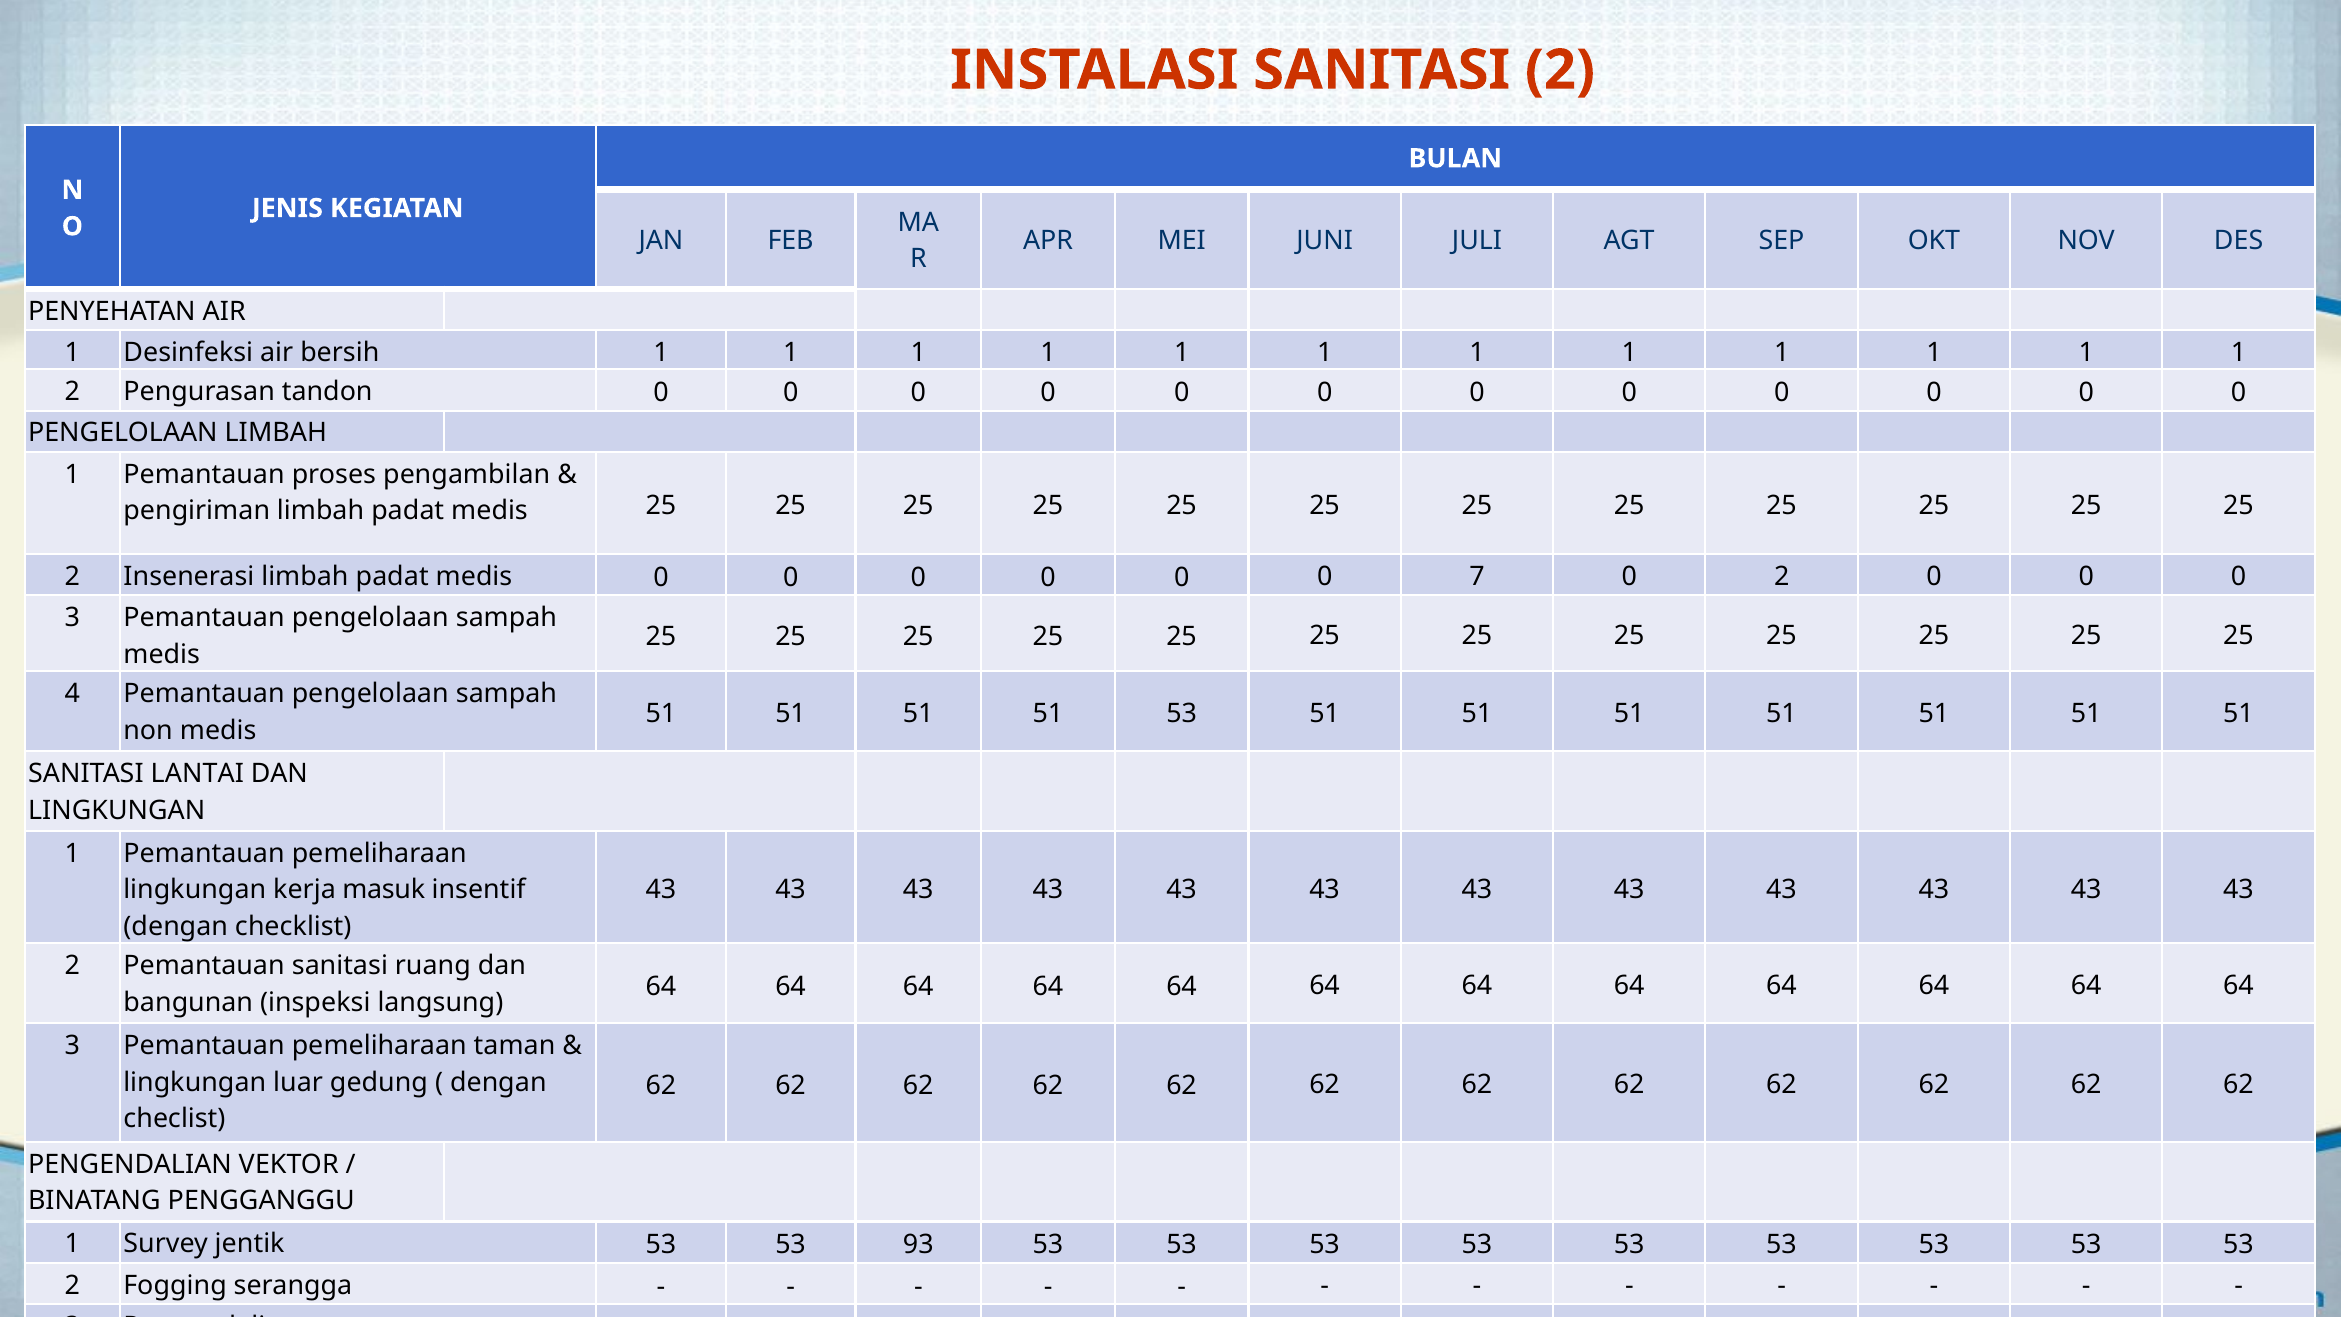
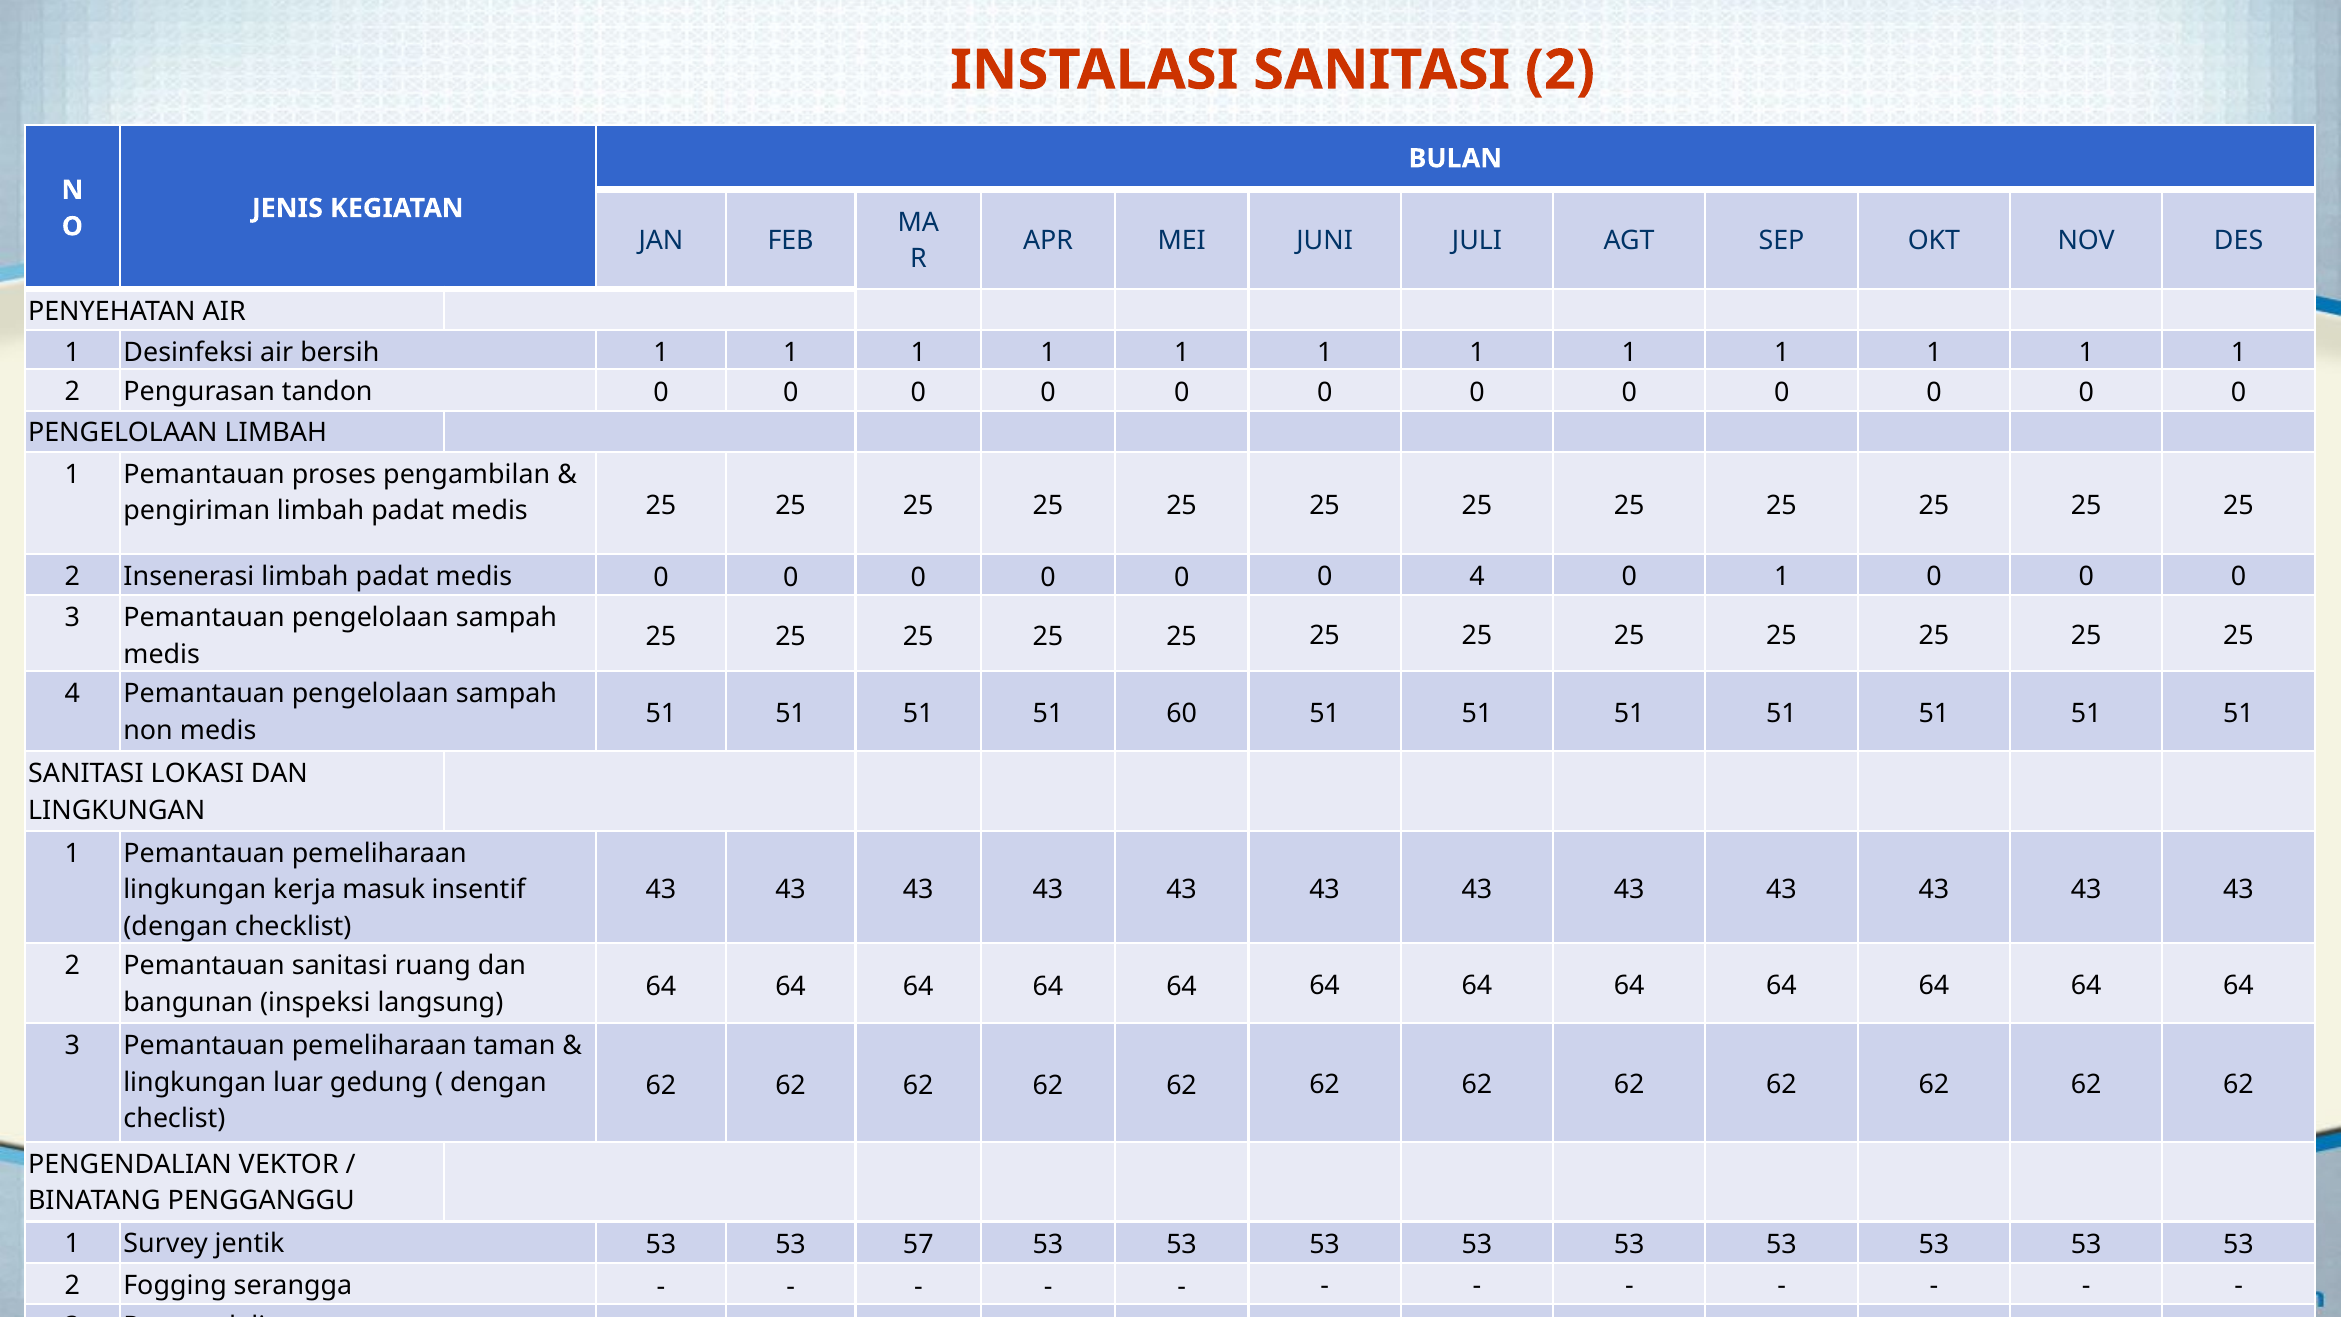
0 7: 7 -> 4
0 2: 2 -> 1
51 53: 53 -> 60
LANTAI: LANTAI -> LOKASI
93: 93 -> 57
